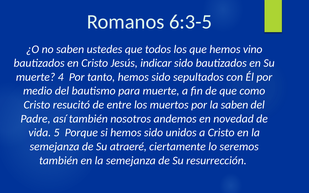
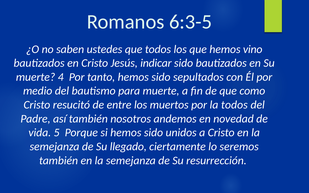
la saben: saben -> todos
atraeré: atraeré -> llegado
